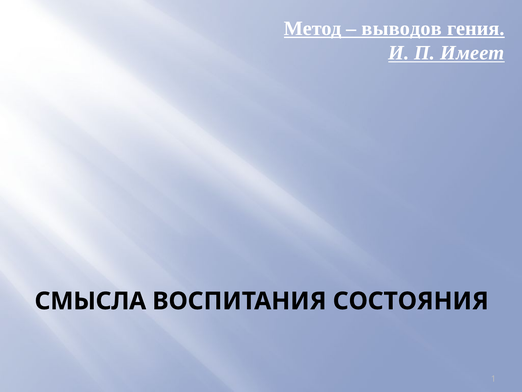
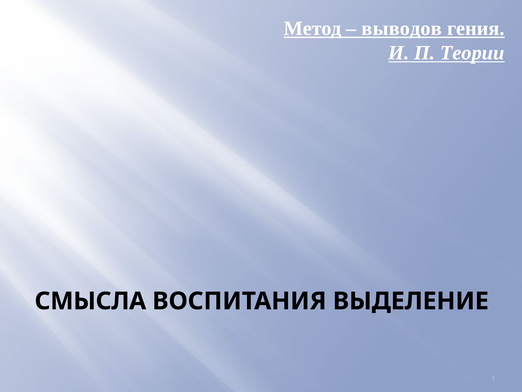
Имеет: Имеет -> Теории
СОСТОЯНИЯ: СОСТОЯНИЯ -> ВЫДЕЛЕНИЕ
